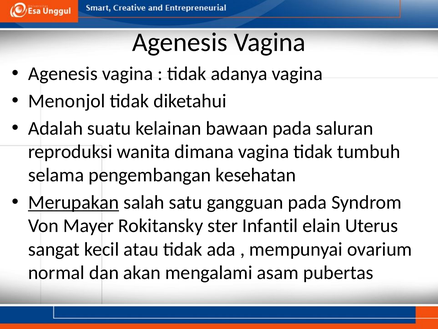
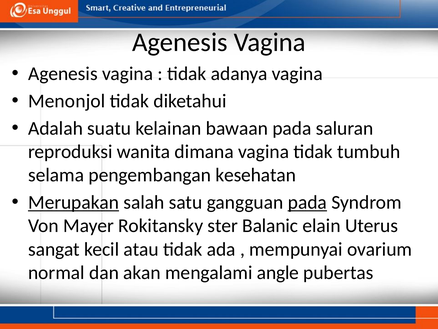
pada at (307, 202) underline: none -> present
Infantil: Infantil -> Balanic
asam: asam -> angle
